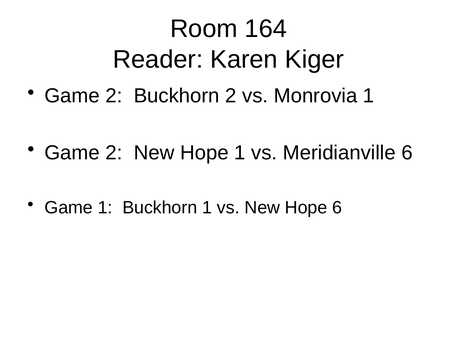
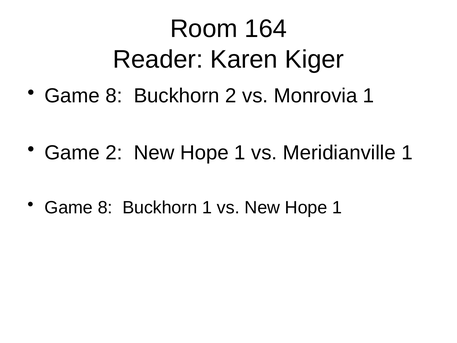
2 at (114, 96): 2 -> 8
Meridianville 6: 6 -> 1
1 at (105, 207): 1 -> 8
vs New Hope 6: 6 -> 1
